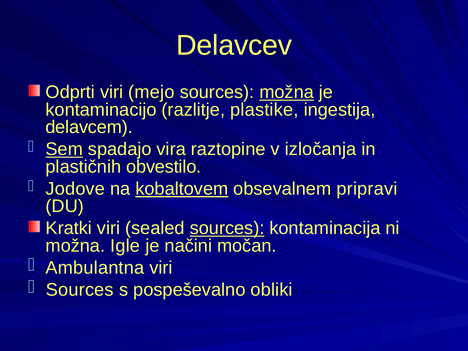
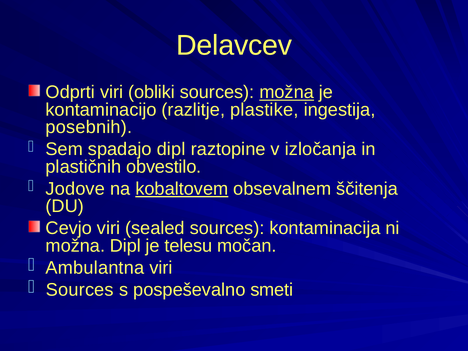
mejo: mejo -> obliki
delavcem: delavcem -> posebnih
Sem underline: present -> none
spadajo vira: vira -> dipl
pripravi: pripravi -> ščitenja
Kratki: Kratki -> Cevjo
sources at (227, 228) underline: present -> none
možna Igle: Igle -> Dipl
načini: načini -> telesu
obliki: obliki -> smeti
